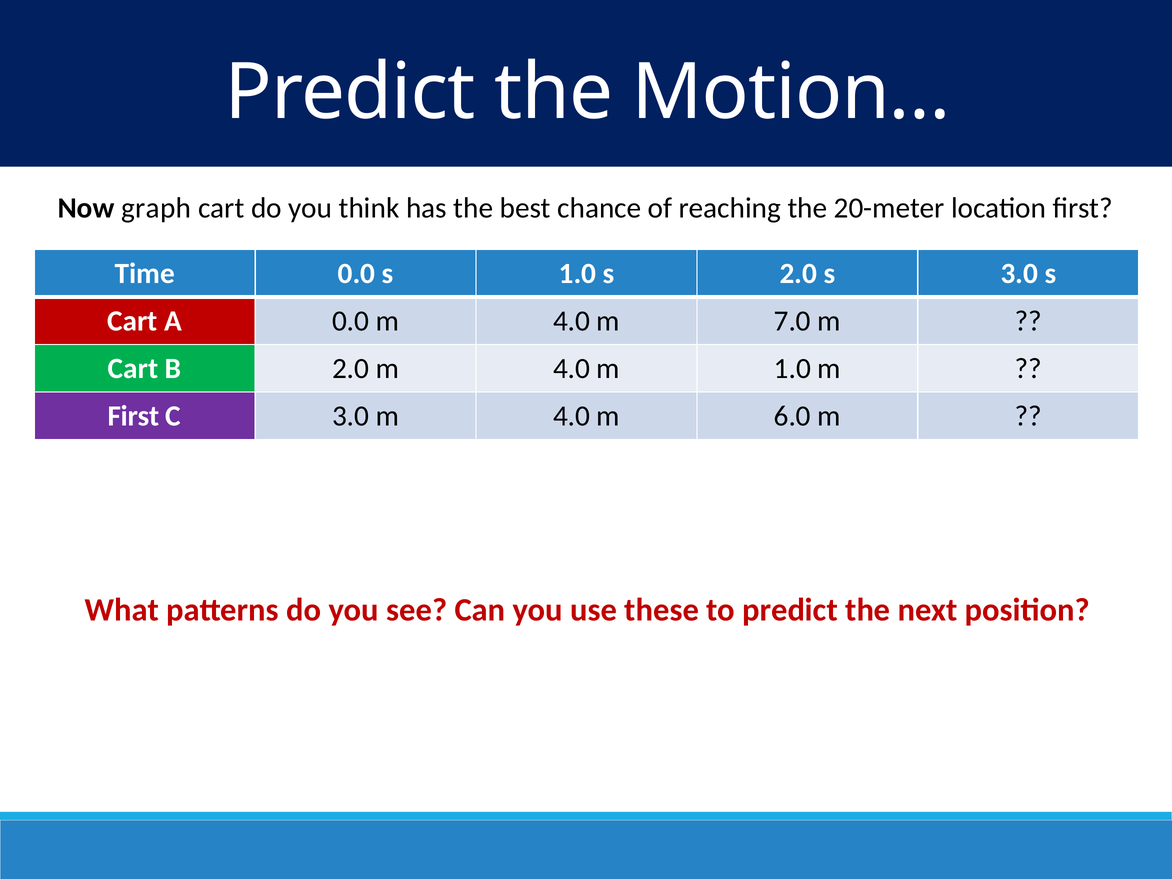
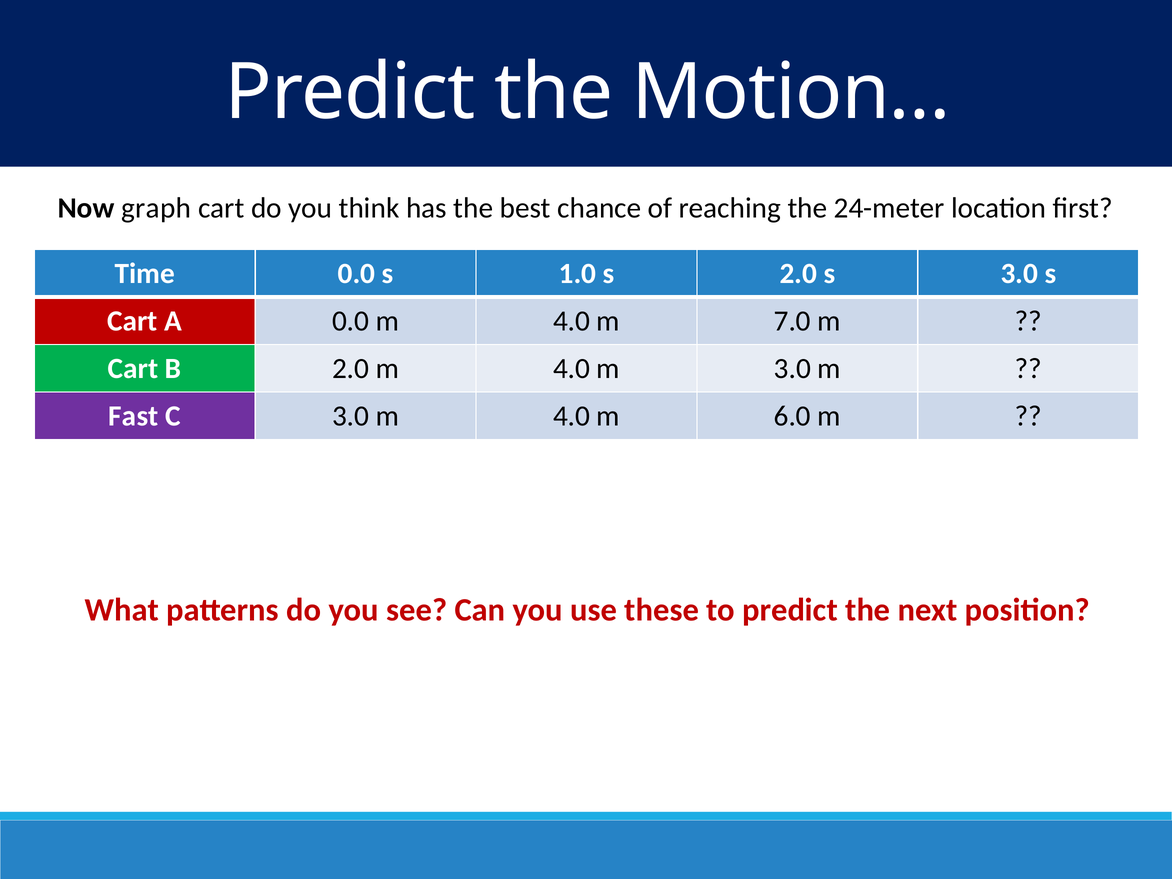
20-meter: 20-meter -> 24-meter
m 1.0: 1.0 -> 3.0
First at (134, 416): First -> Fast
